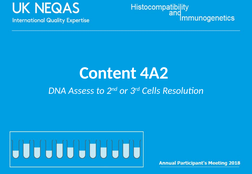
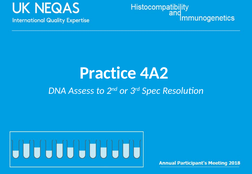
Content: Content -> Practice
Cells: Cells -> Spec
